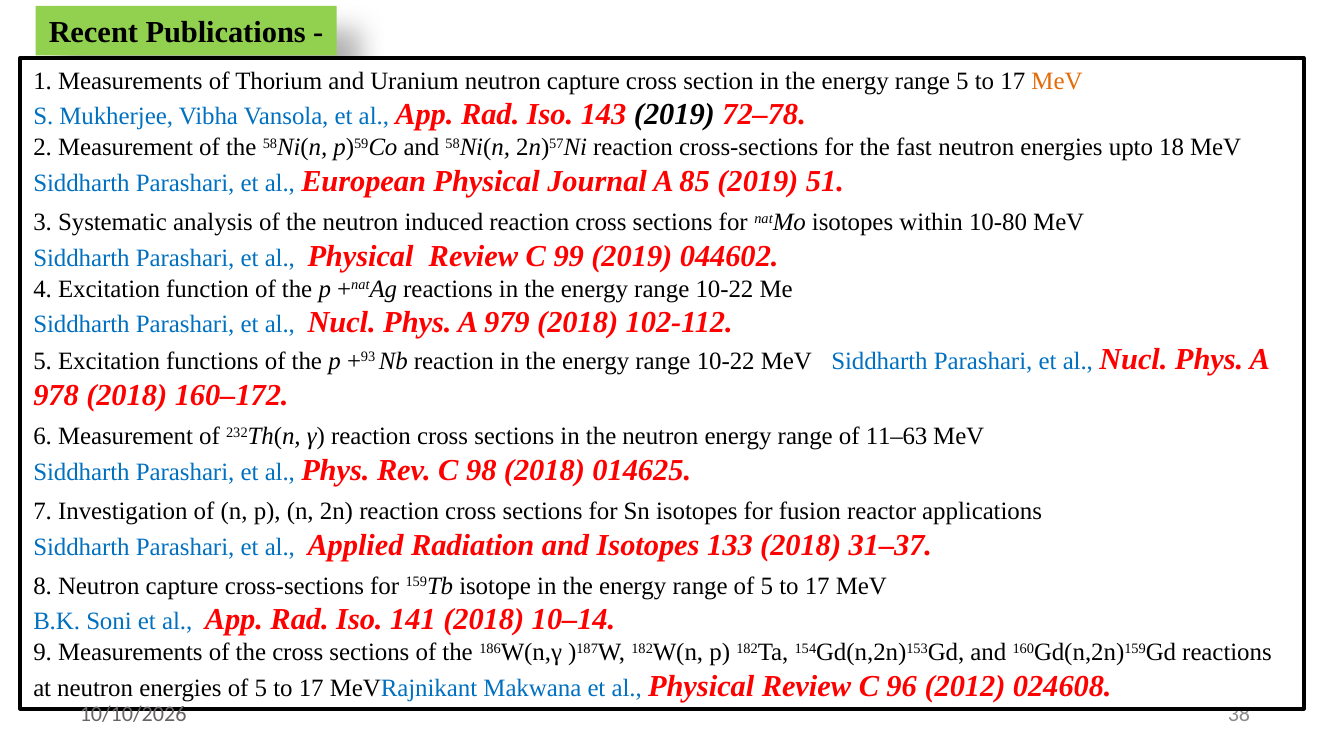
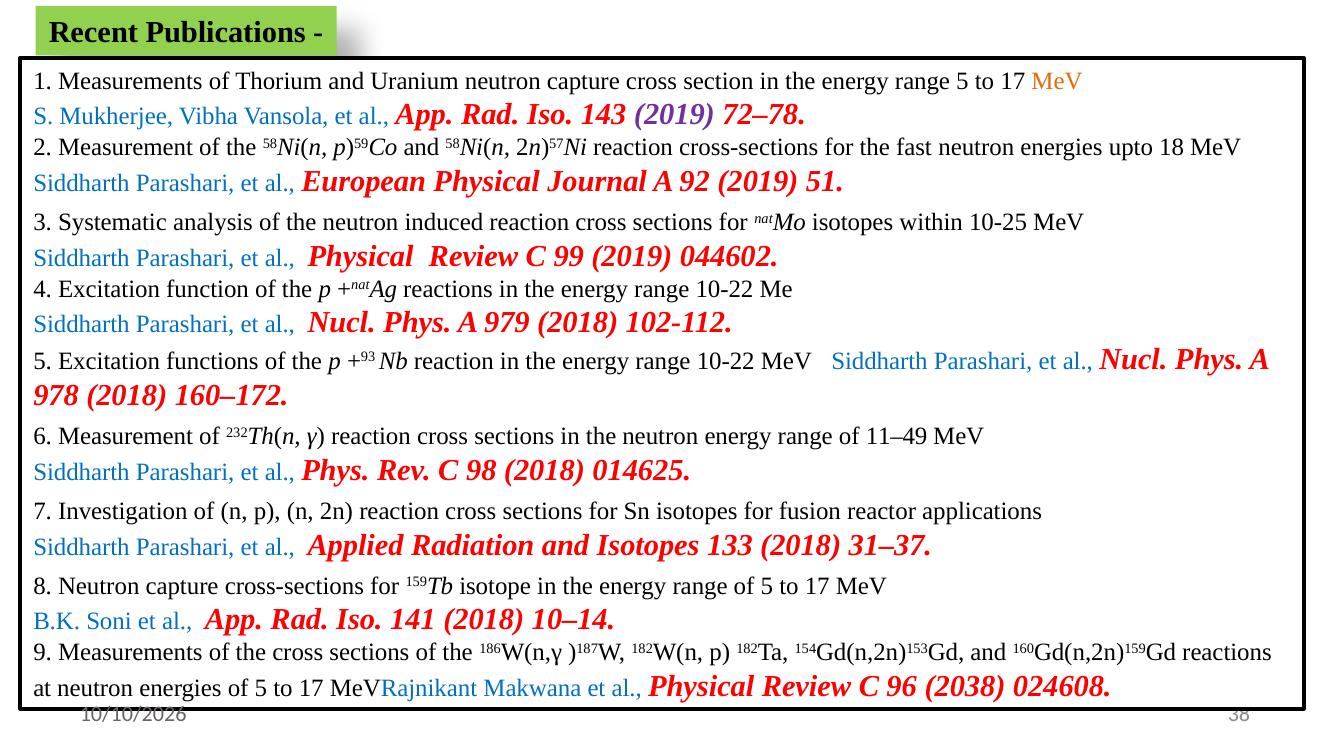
2019 at (674, 115) colour: black -> purple
85: 85 -> 92
10-80: 10-80 -> 10-25
11–63: 11–63 -> 11–49
2012: 2012 -> 2038
